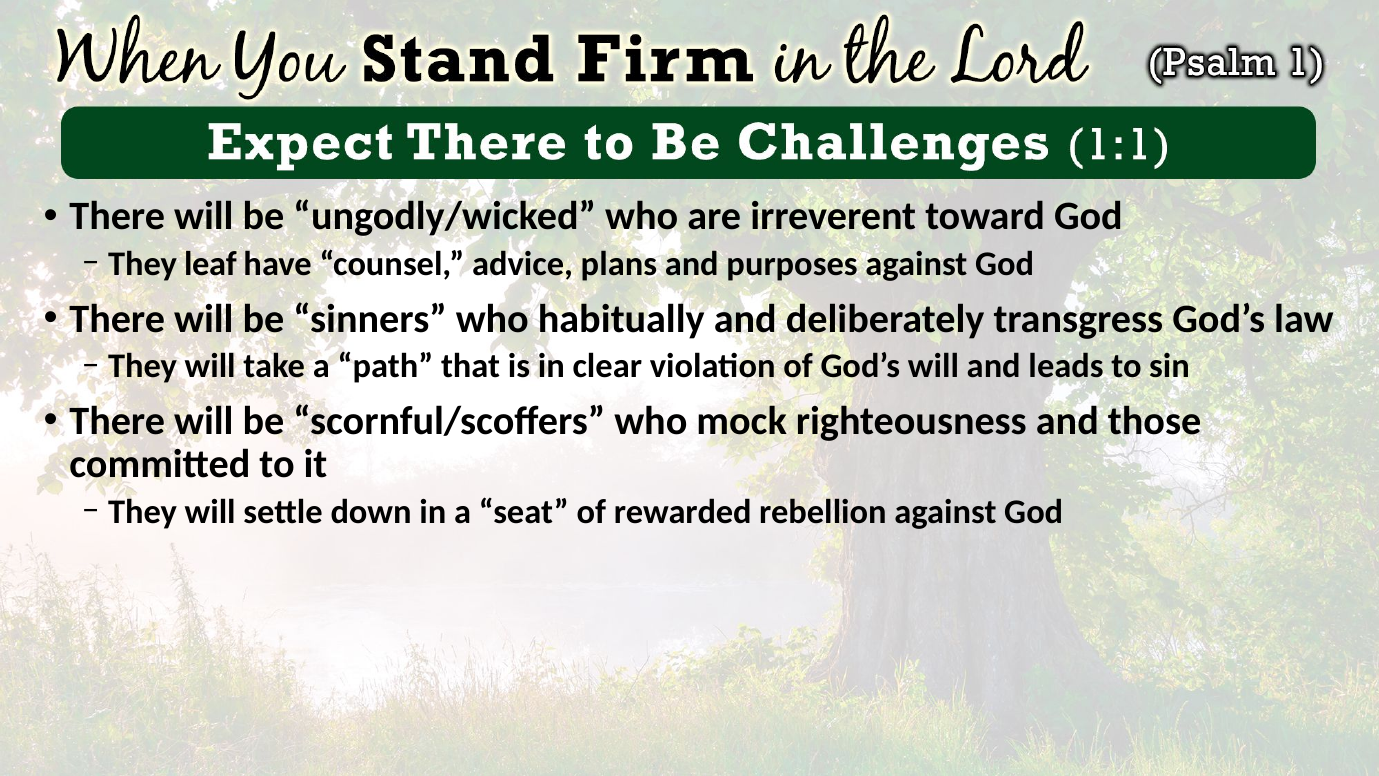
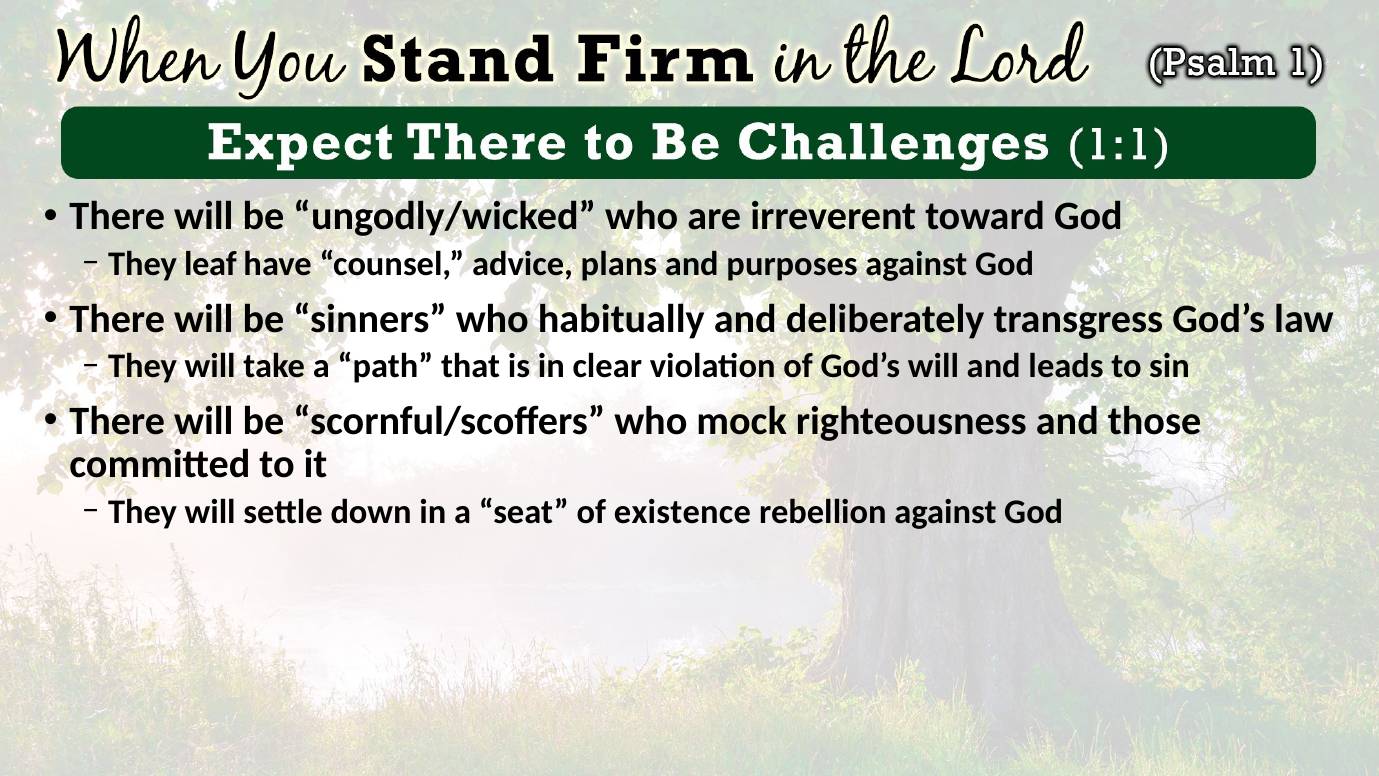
rewarded: rewarded -> existence
